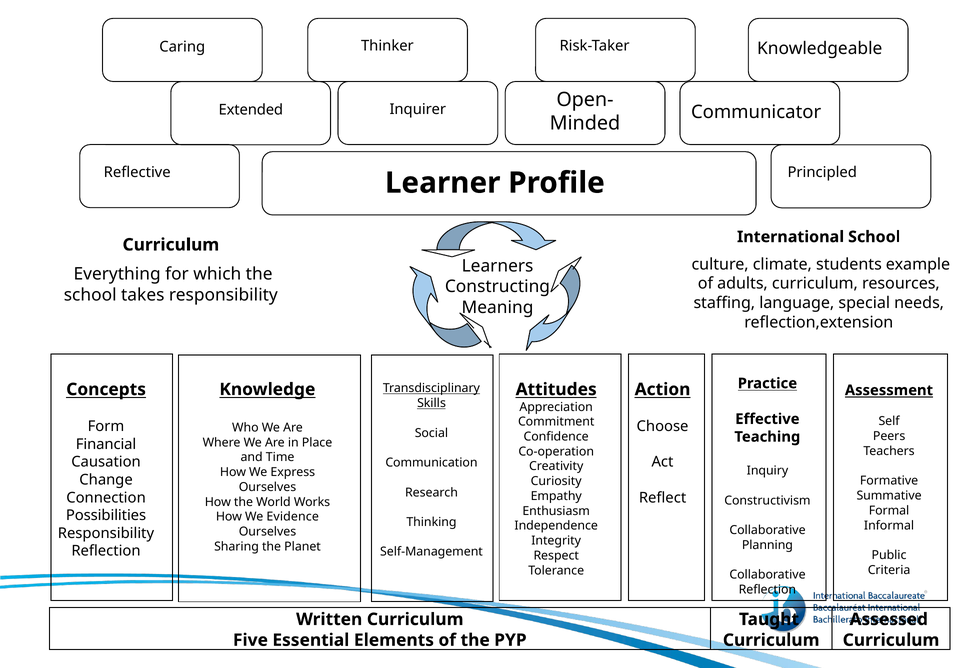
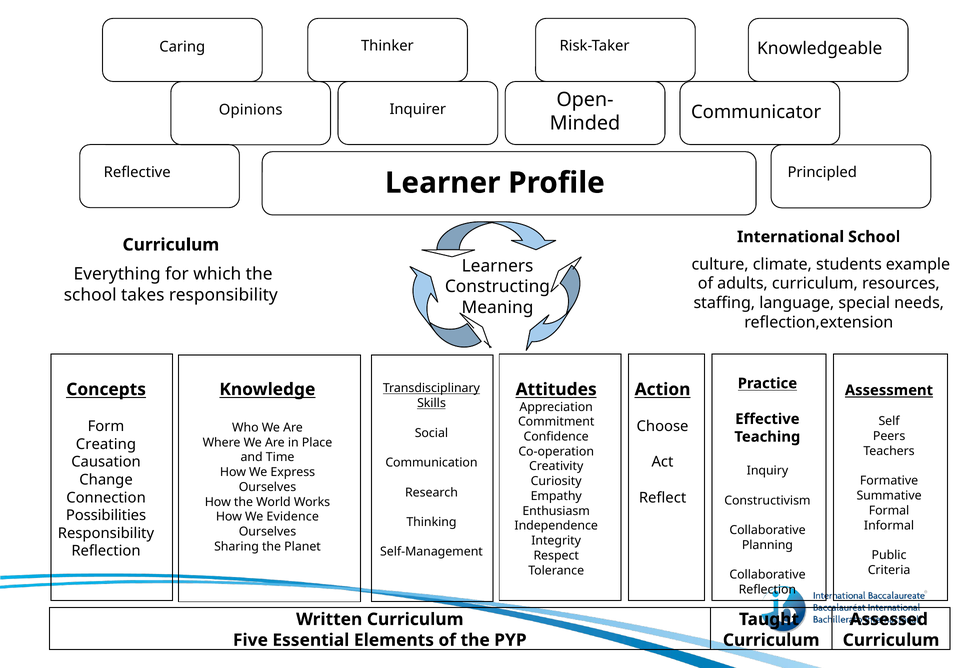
Extended: Extended -> Opinions
Financial: Financial -> Creating
